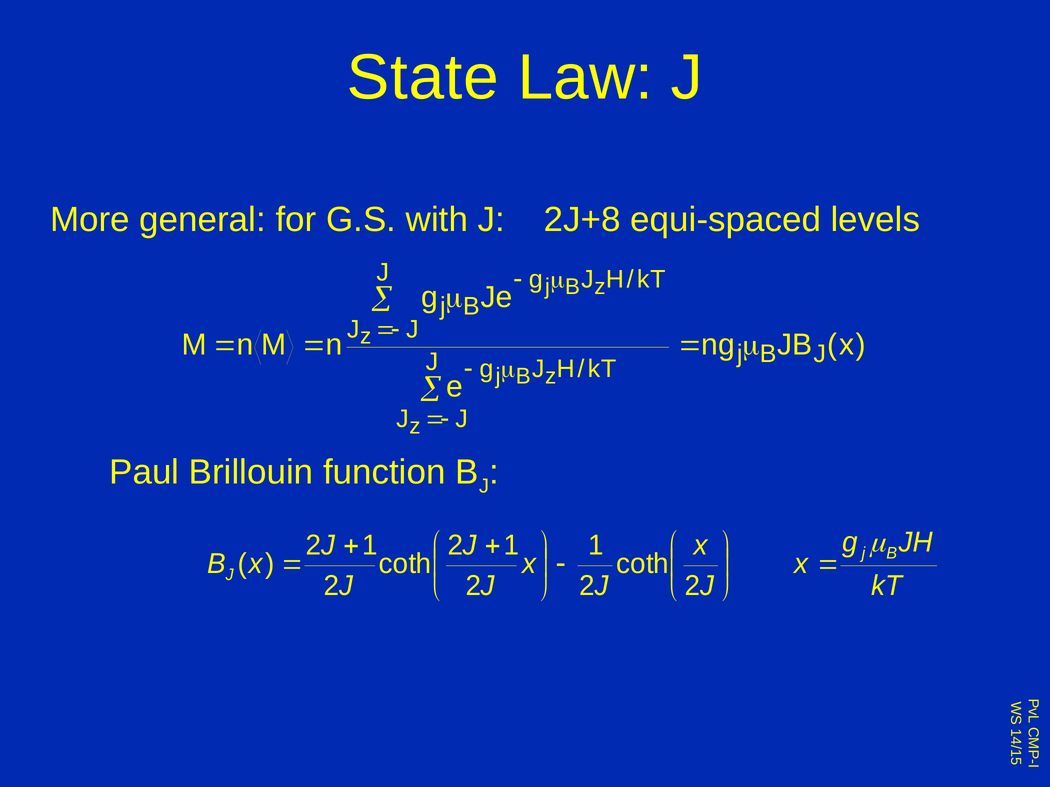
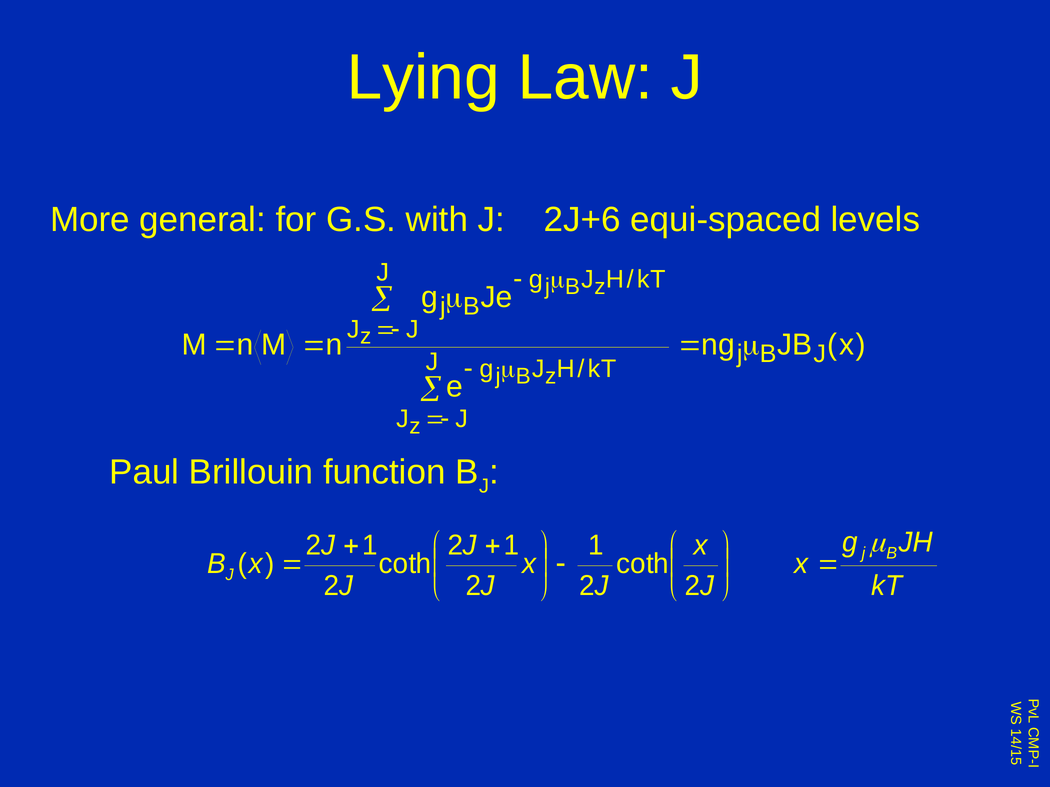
State: State -> Lying
2J+8: 2J+8 -> 2J+6
